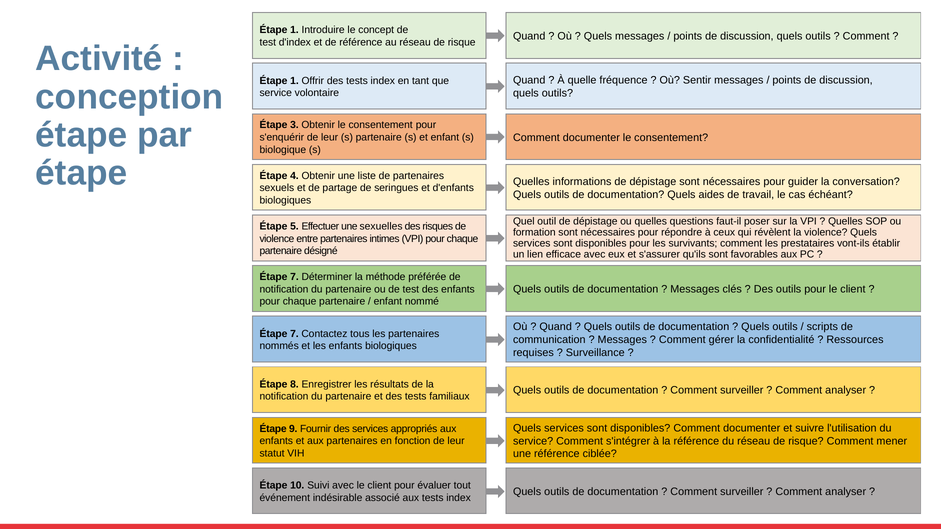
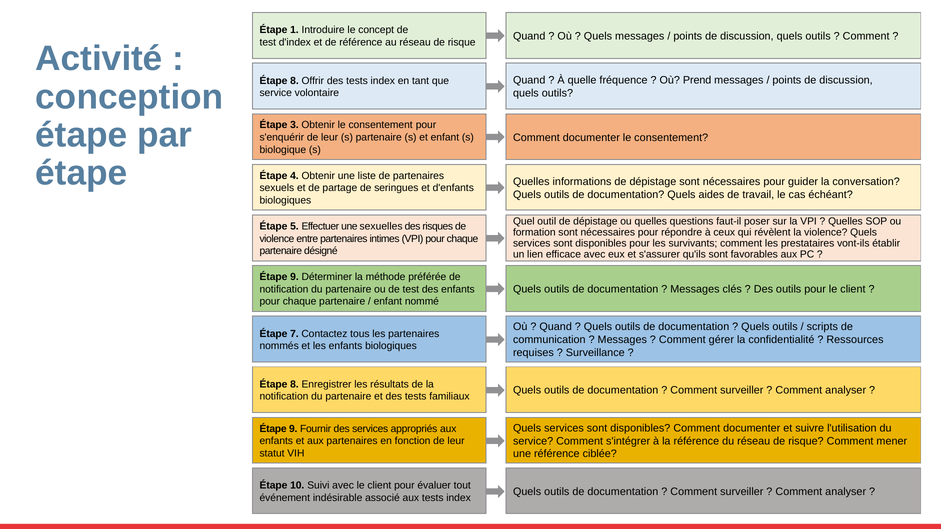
Sentir: Sentir -> Prend
1 at (294, 81): 1 -> 8
7 at (294, 277): 7 -> 9
